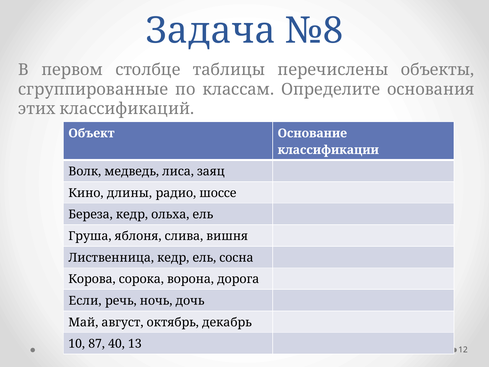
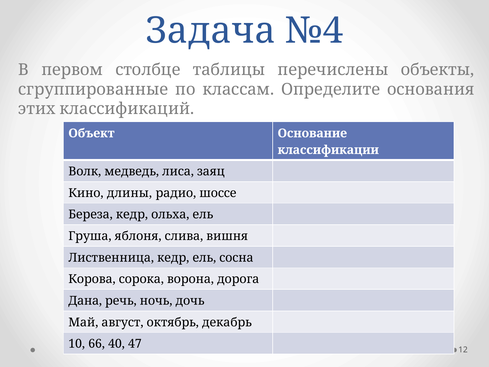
№8: №8 -> №4
Если: Если -> Дана
87: 87 -> 66
13: 13 -> 47
